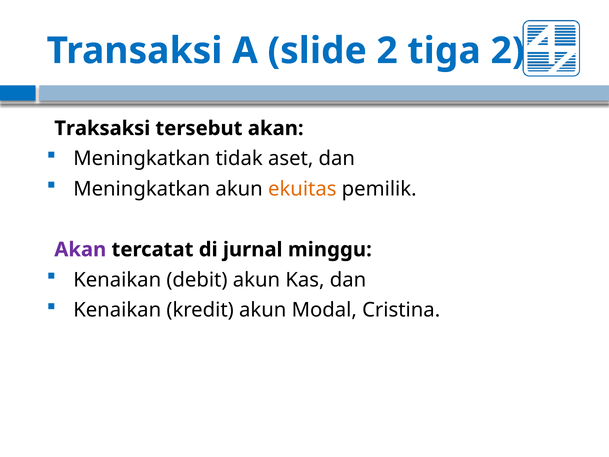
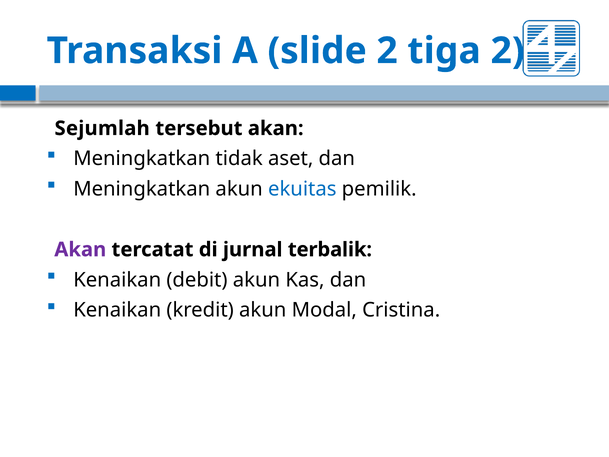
Traksaksi: Traksaksi -> Sejumlah
ekuitas colour: orange -> blue
minggu: minggu -> terbalik
